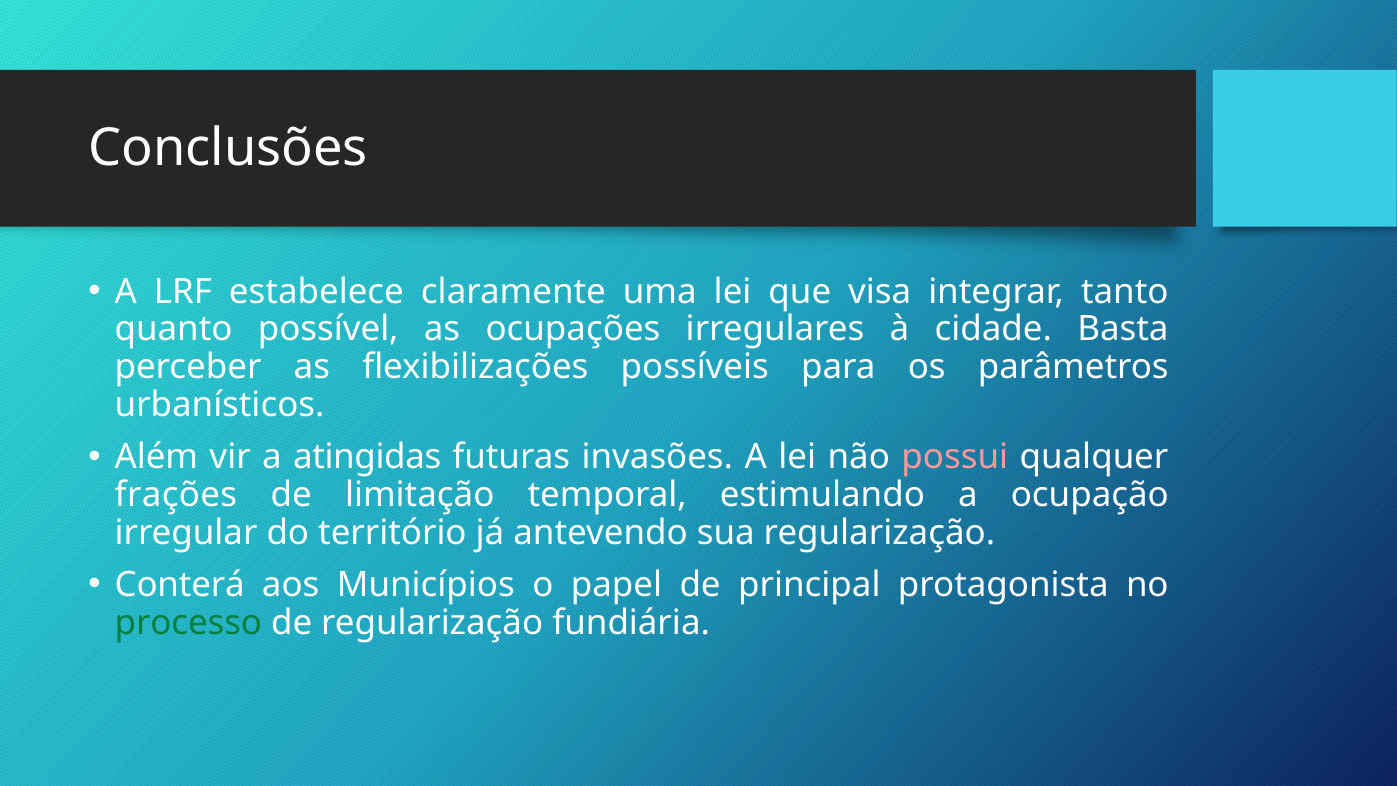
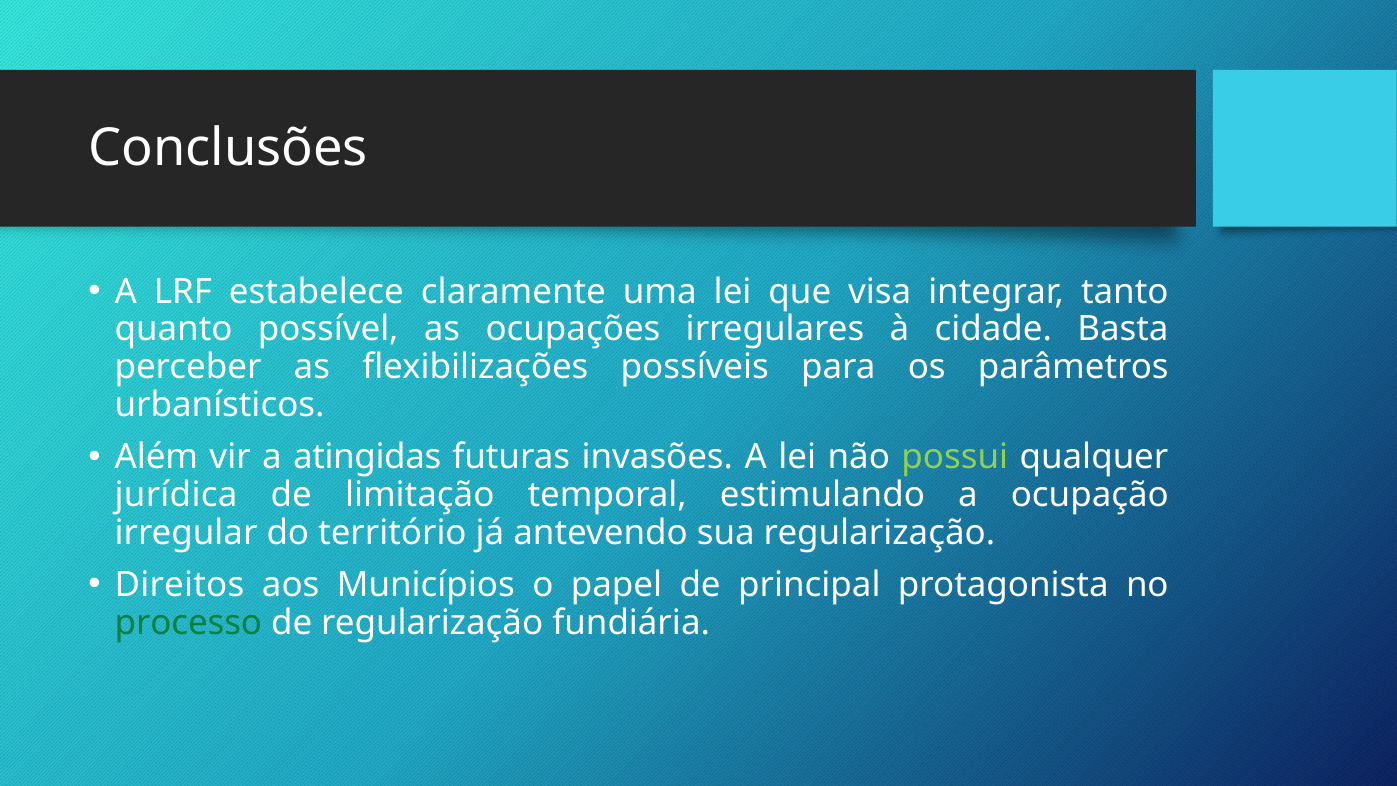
possui colour: pink -> light green
frações: frações -> jurídica
Conterá: Conterá -> Direitos
